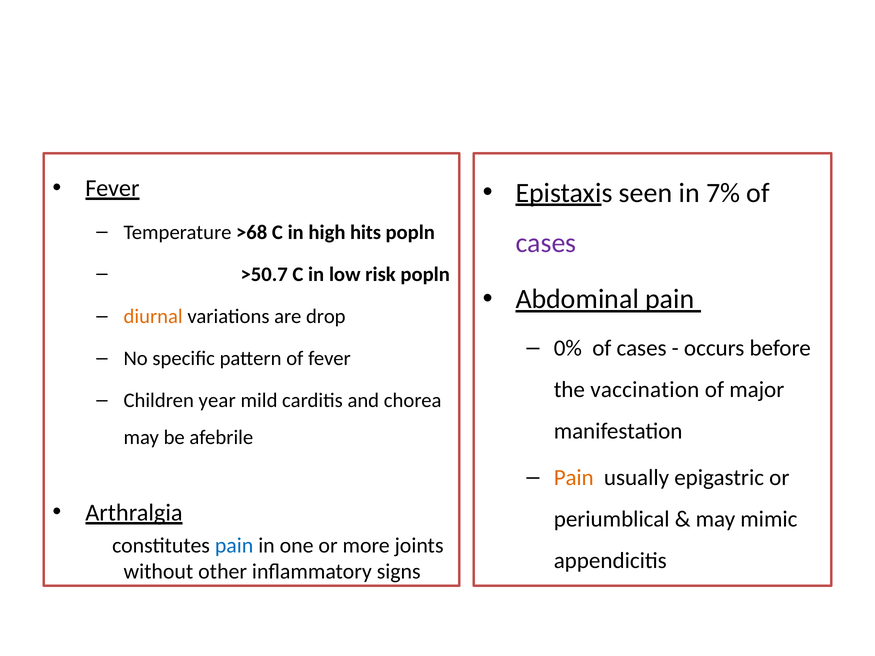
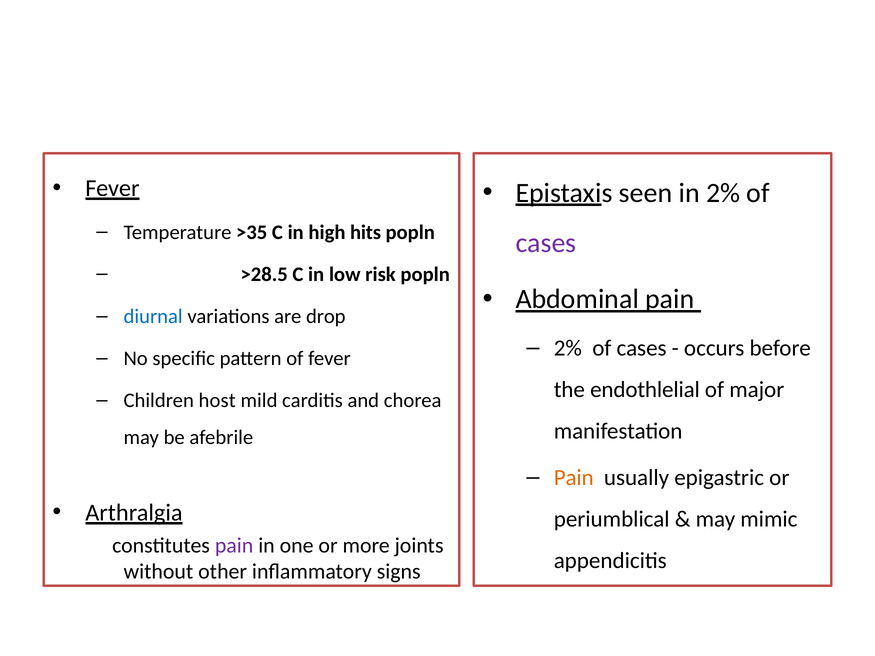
in 7%: 7% -> 2%
>68: >68 -> >35
>50.7: >50.7 -> >28.5
diurnal colour: orange -> blue
0% at (568, 348): 0% -> 2%
vaccination: vaccination -> endothlelial
year: year -> host
pain at (234, 546) colour: blue -> purple
